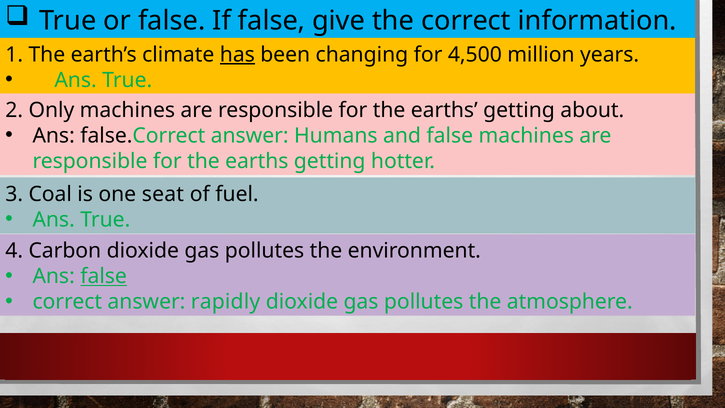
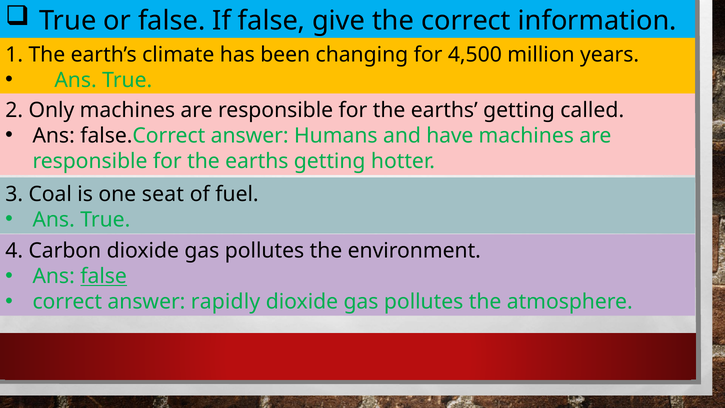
has underline: present -> none
about: about -> called
and false: false -> have
